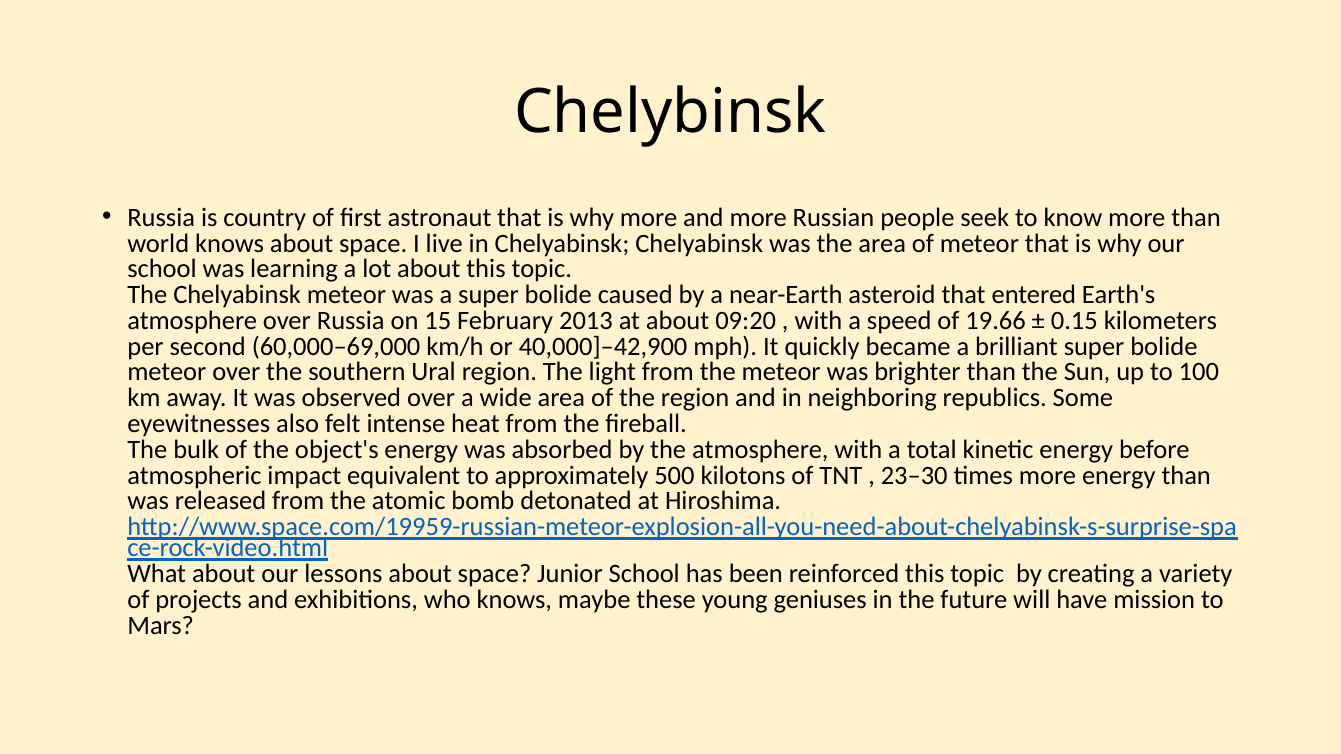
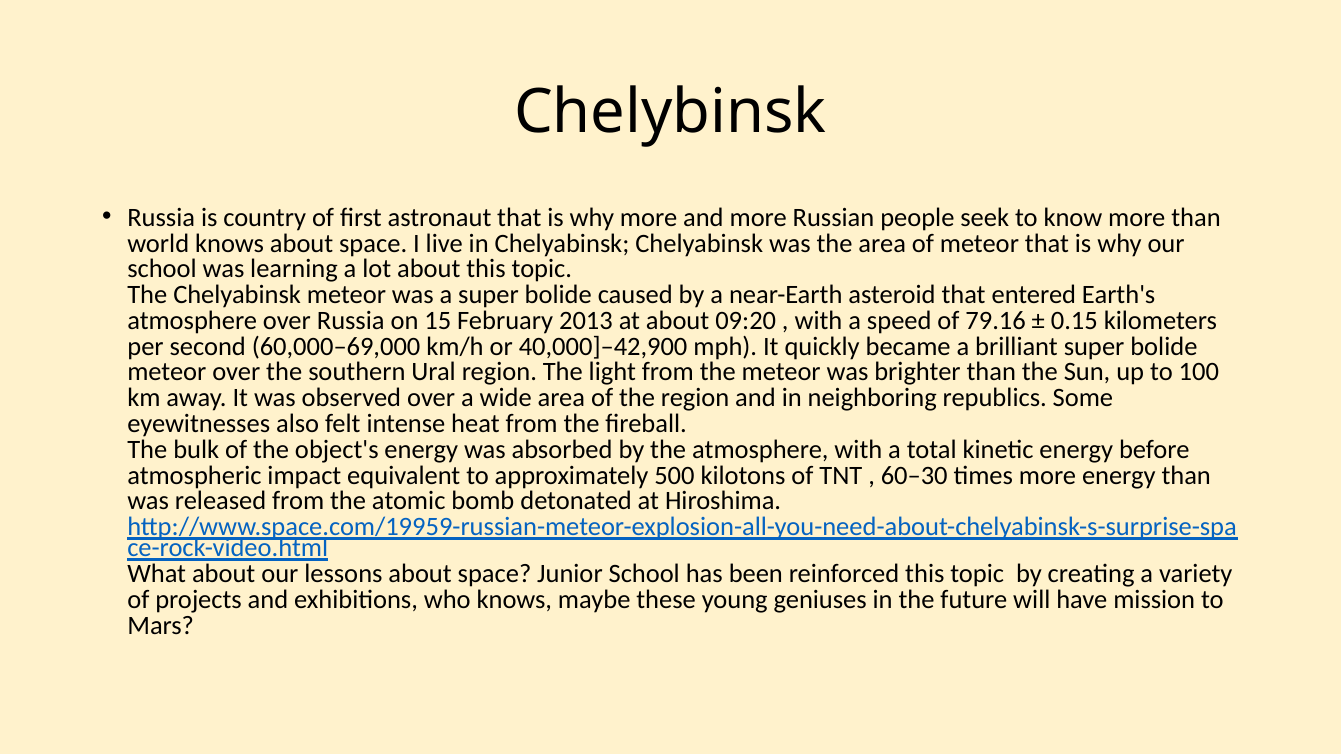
19.66: 19.66 -> 79.16
23–30: 23–30 -> 60–30
